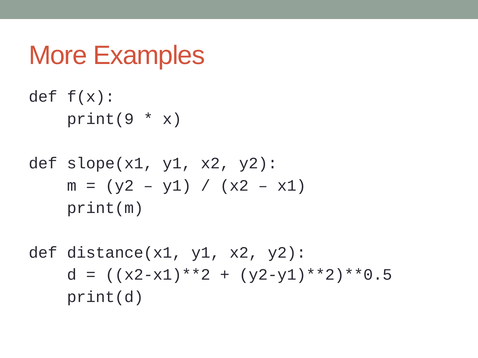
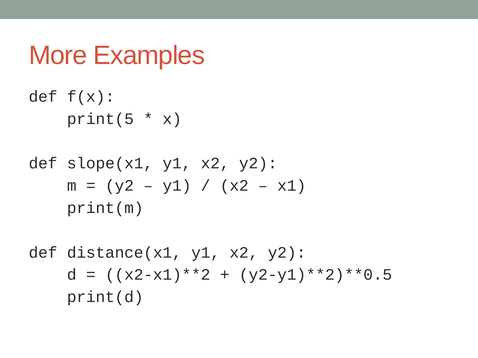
print(9: print(9 -> print(5
